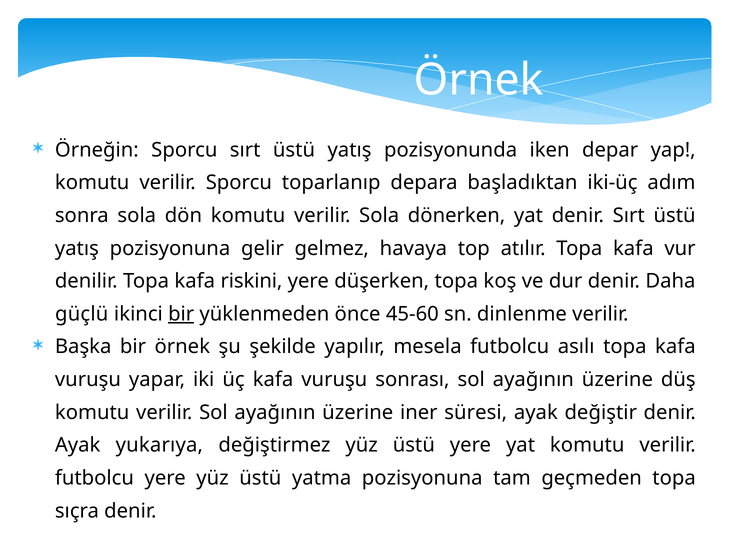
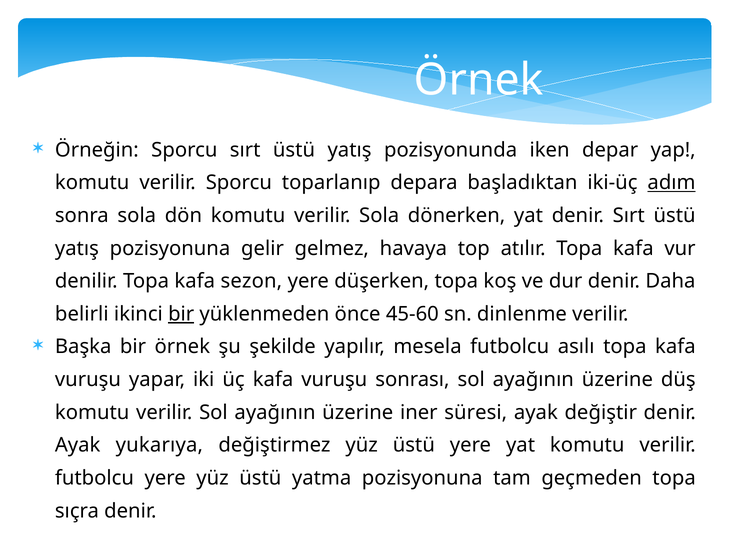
adım underline: none -> present
riskini: riskini -> sezon
güçlü: güçlü -> belirli
